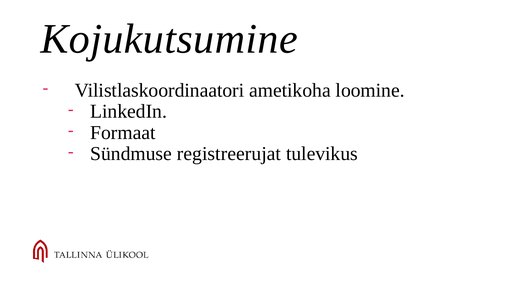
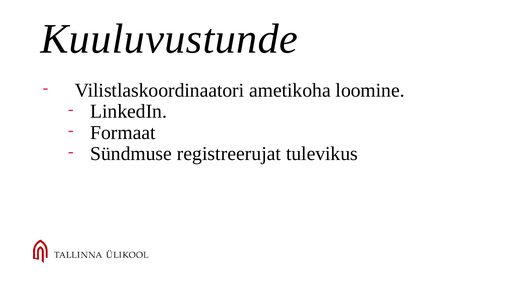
Kojukutsumine: Kojukutsumine -> Kuuluvustunde
